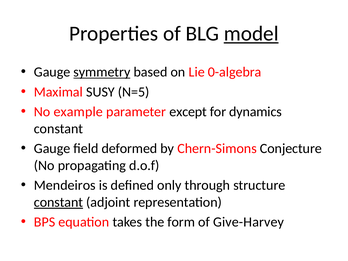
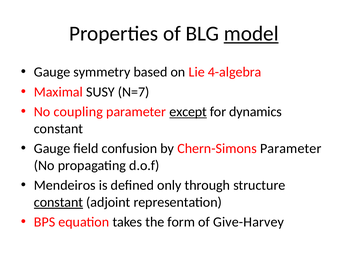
symmetry underline: present -> none
0-algebra: 0-algebra -> 4-algebra
N=5: N=5 -> N=7
example: example -> coupling
except underline: none -> present
deformed: deformed -> confusion
Chern-Simons Conjecture: Conjecture -> Parameter
